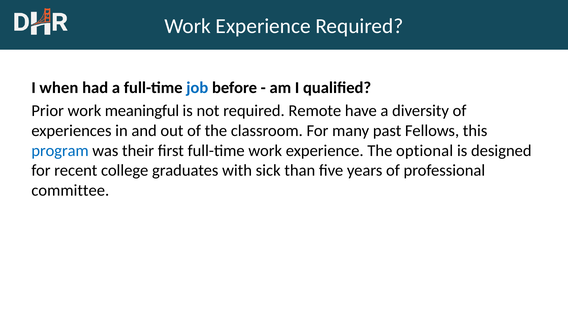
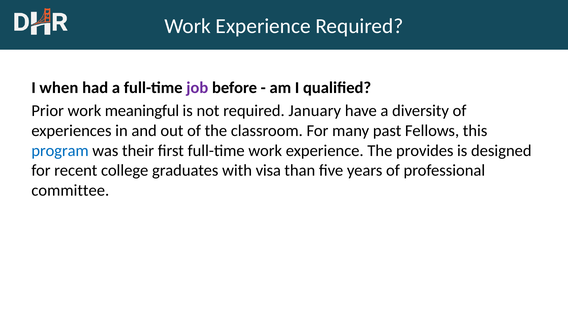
job colour: blue -> purple
Remote: Remote -> January
optional: optional -> provides
sick: sick -> visa
